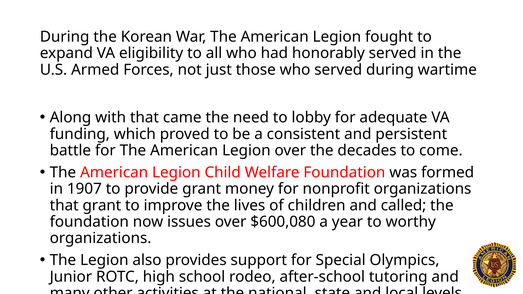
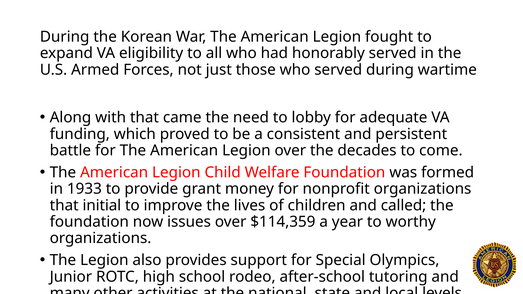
1907: 1907 -> 1933
that grant: grant -> initial
$600,080: $600,080 -> $114,359
